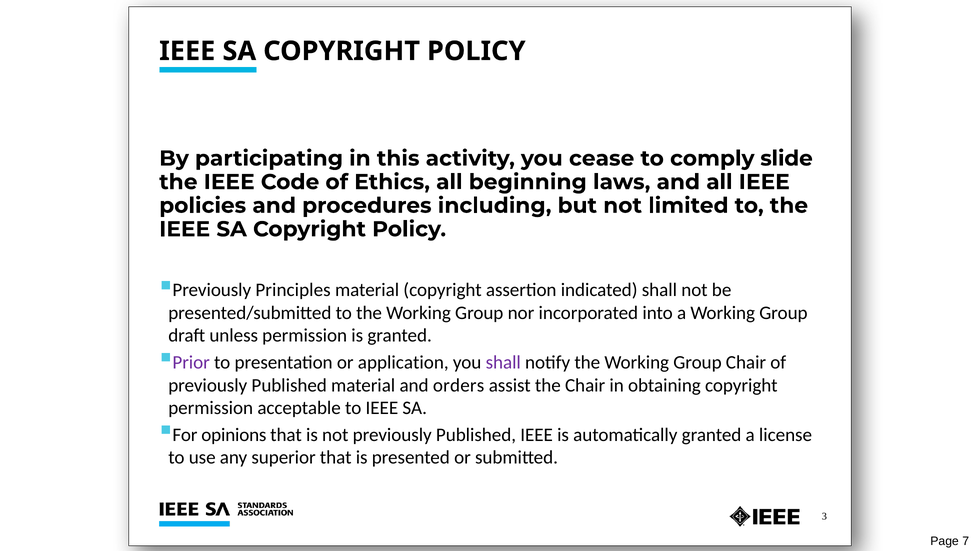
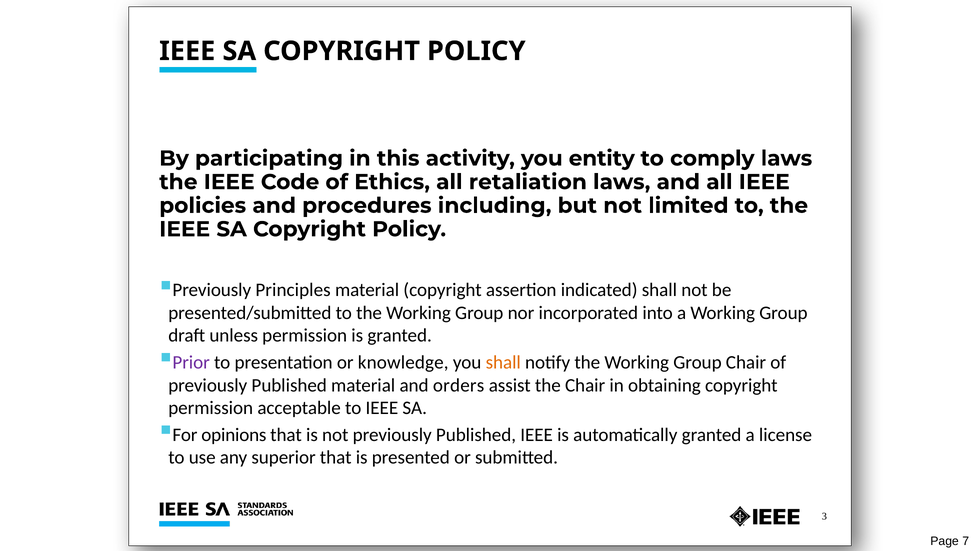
cease: cease -> entity
comply slide: slide -> laws
beginning: beginning -> retaliation
application: application -> knowledge
shall at (503, 363) colour: purple -> orange
